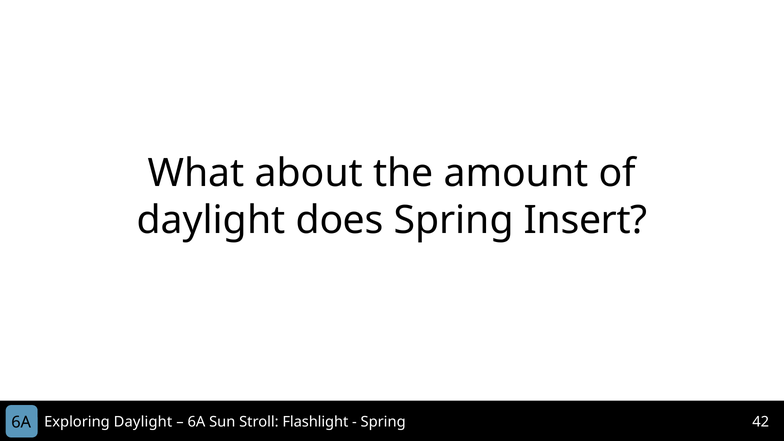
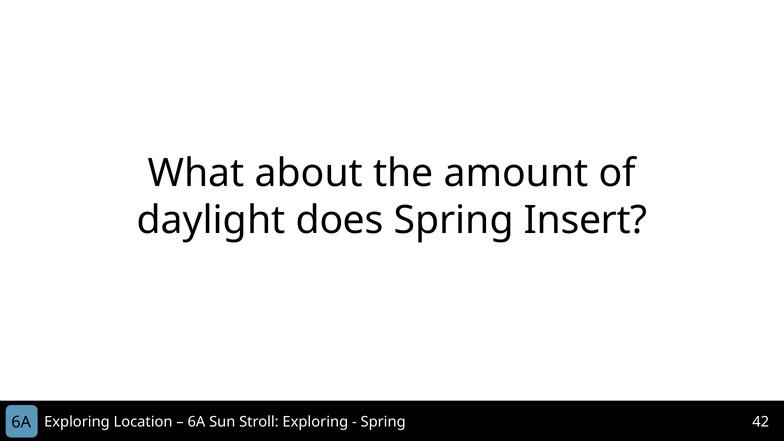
Exploring Daylight: Daylight -> Location
Stroll Flashlight: Flashlight -> Exploring
